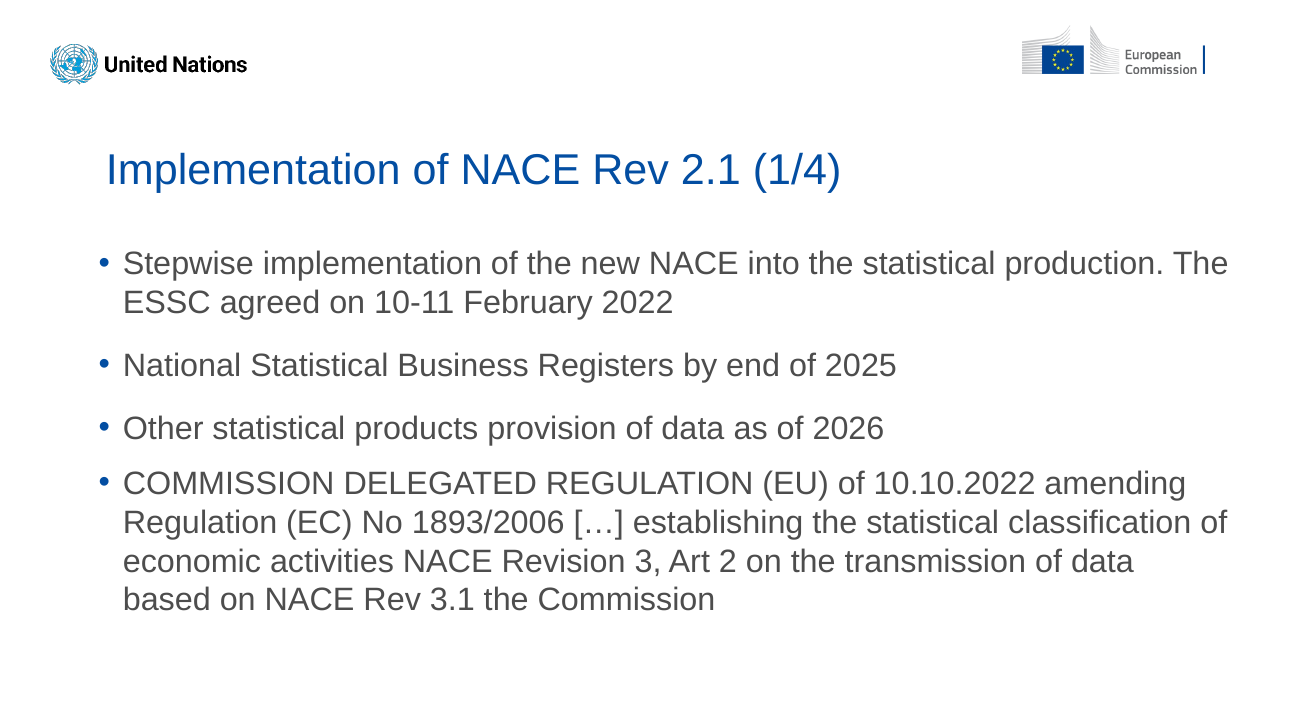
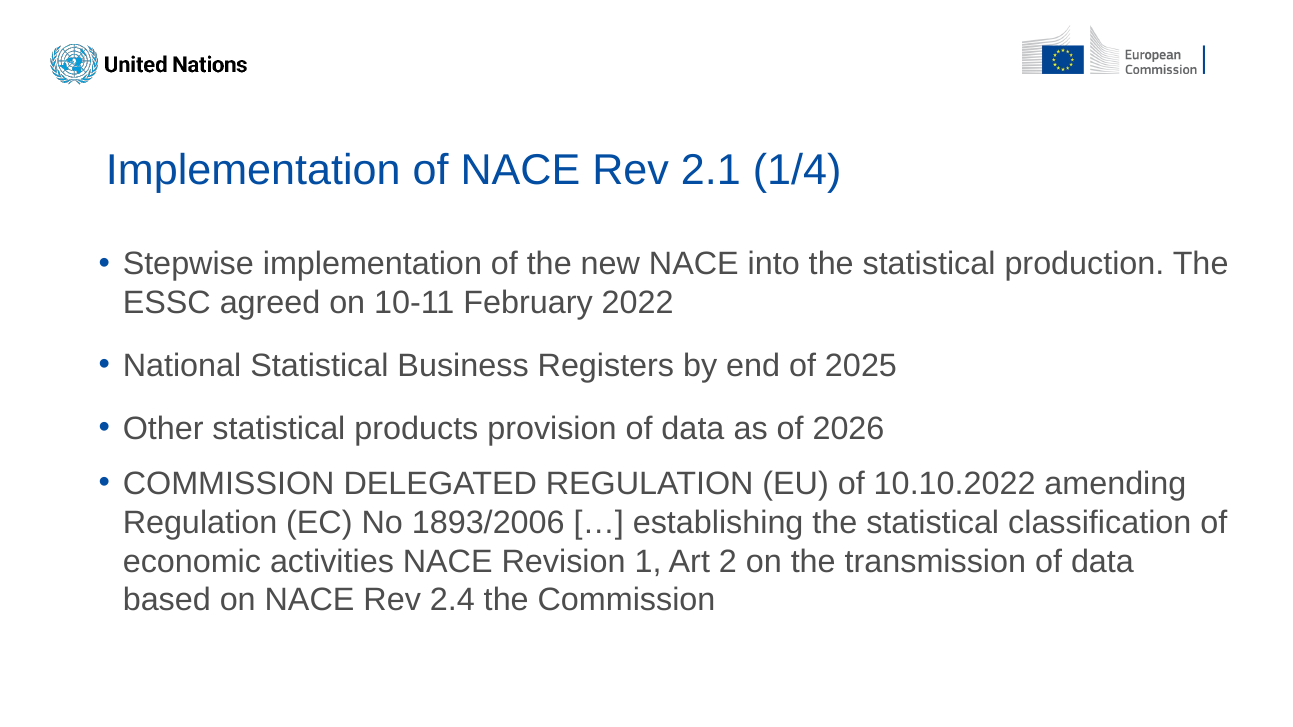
3: 3 -> 1
3.1: 3.1 -> 2.4
